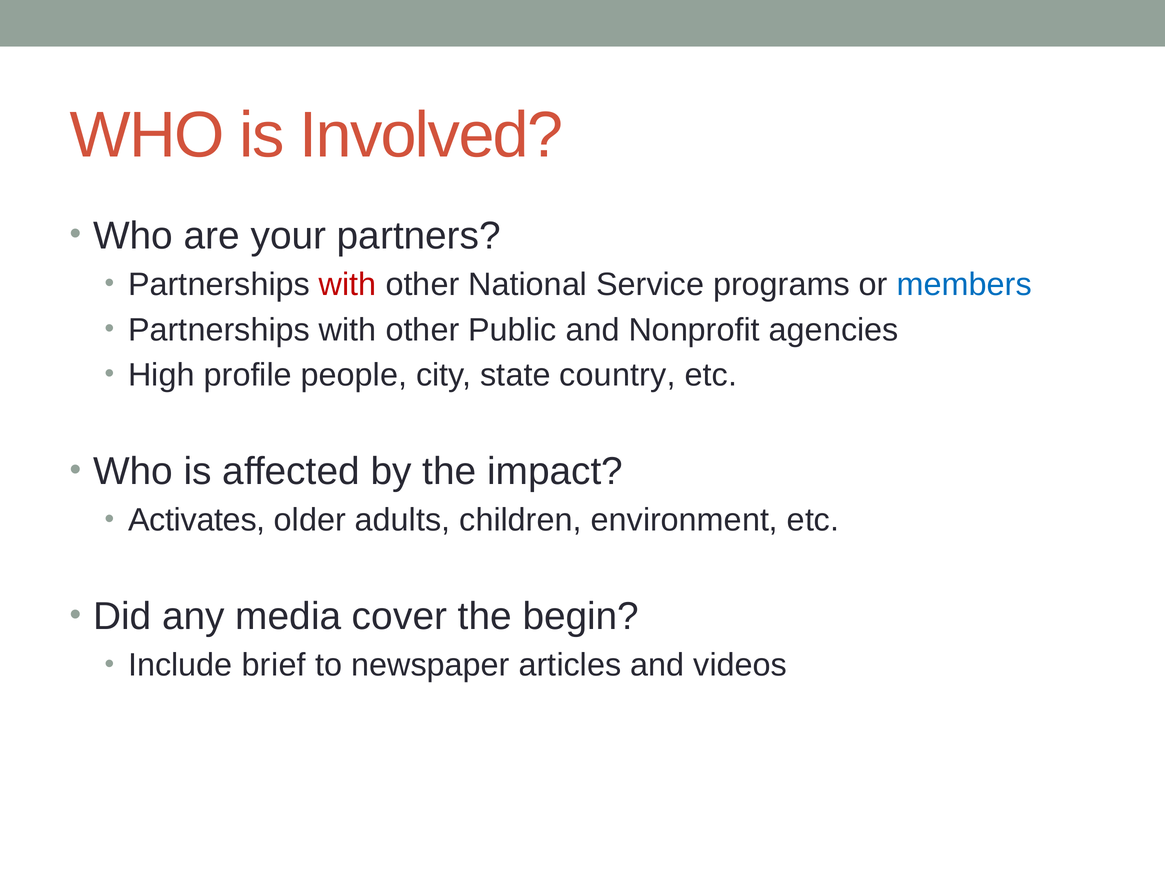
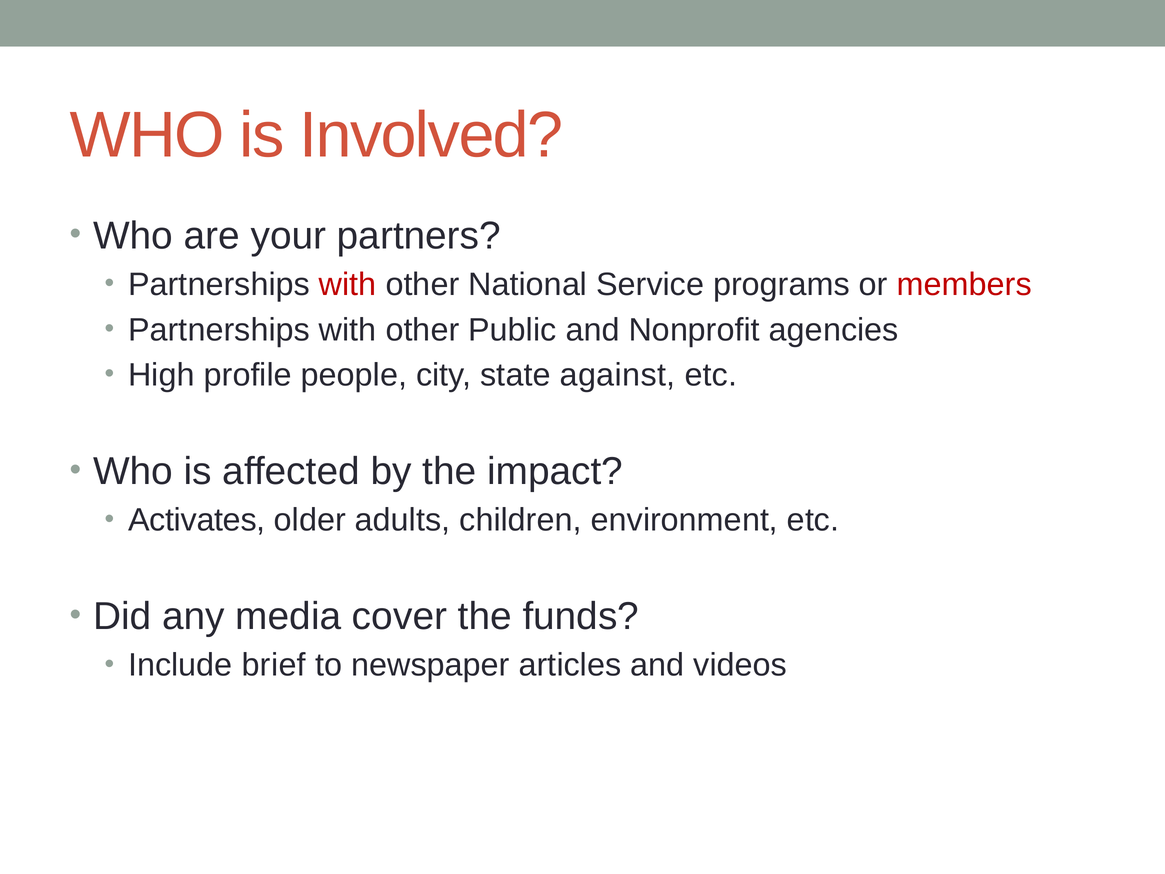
members colour: blue -> red
country: country -> against
begin: begin -> funds
